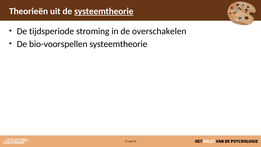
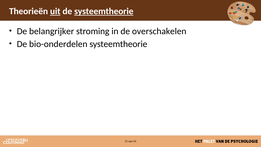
uit underline: none -> present
tijdsperiode: tijdsperiode -> belangrijker
bio-voorspellen: bio-voorspellen -> bio-onderdelen
